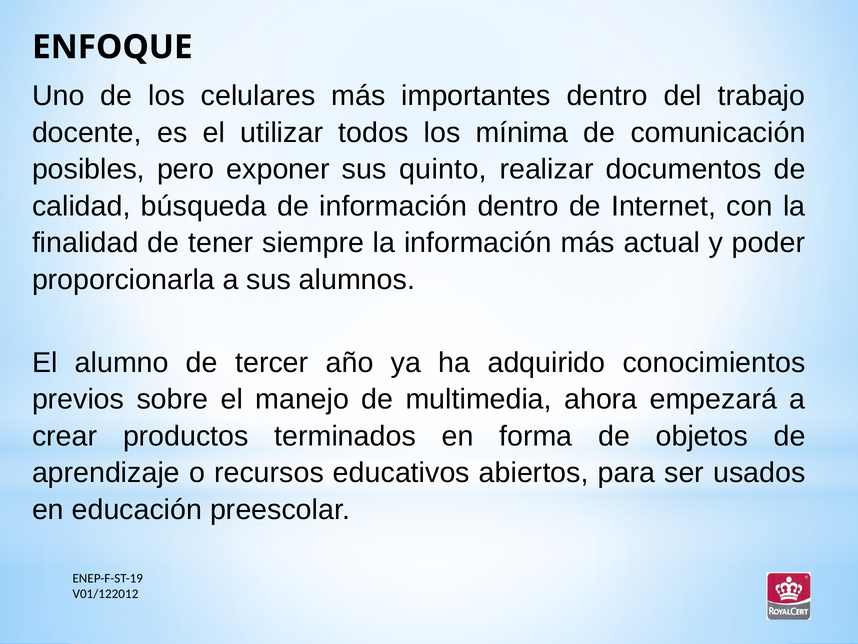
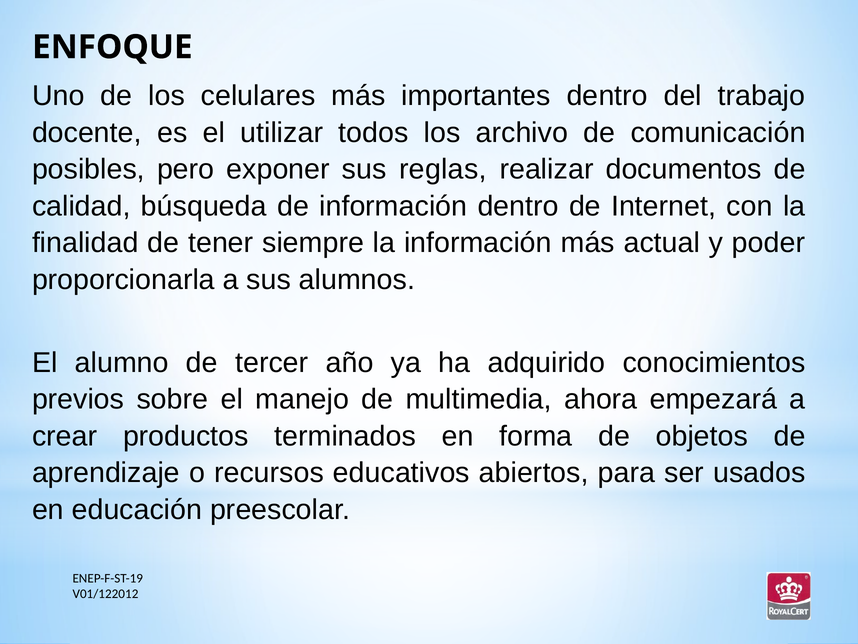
mínima: mínima -> archivo
quinto: quinto -> reglas
